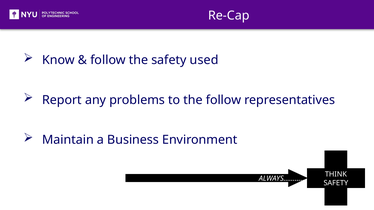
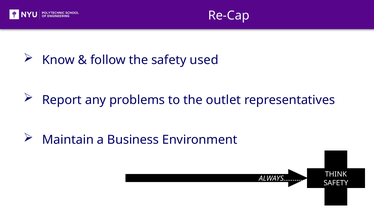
the follow: follow -> outlet
